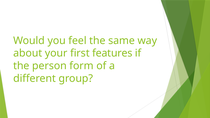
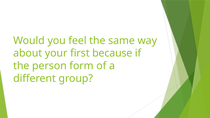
features: features -> because
